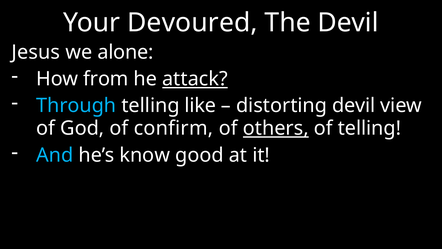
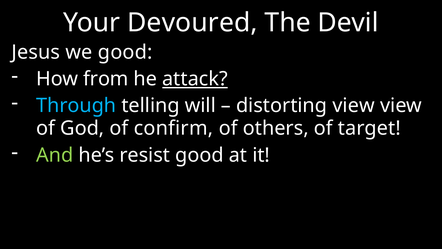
we alone: alone -> good
like: like -> will
distorting devil: devil -> view
others underline: present -> none
of telling: telling -> target
And colour: light blue -> light green
know: know -> resist
